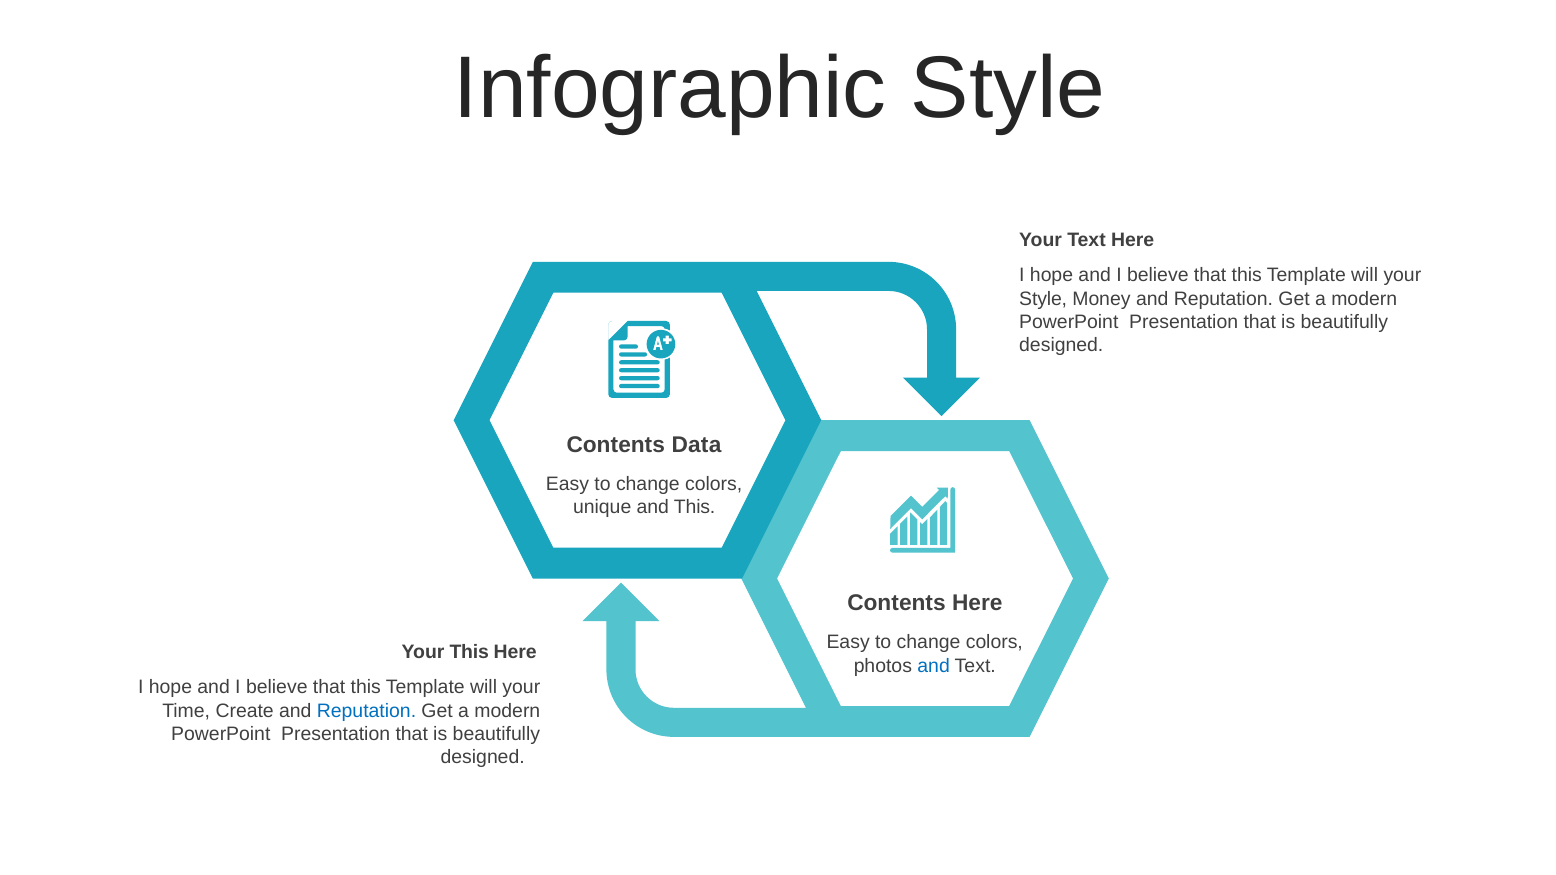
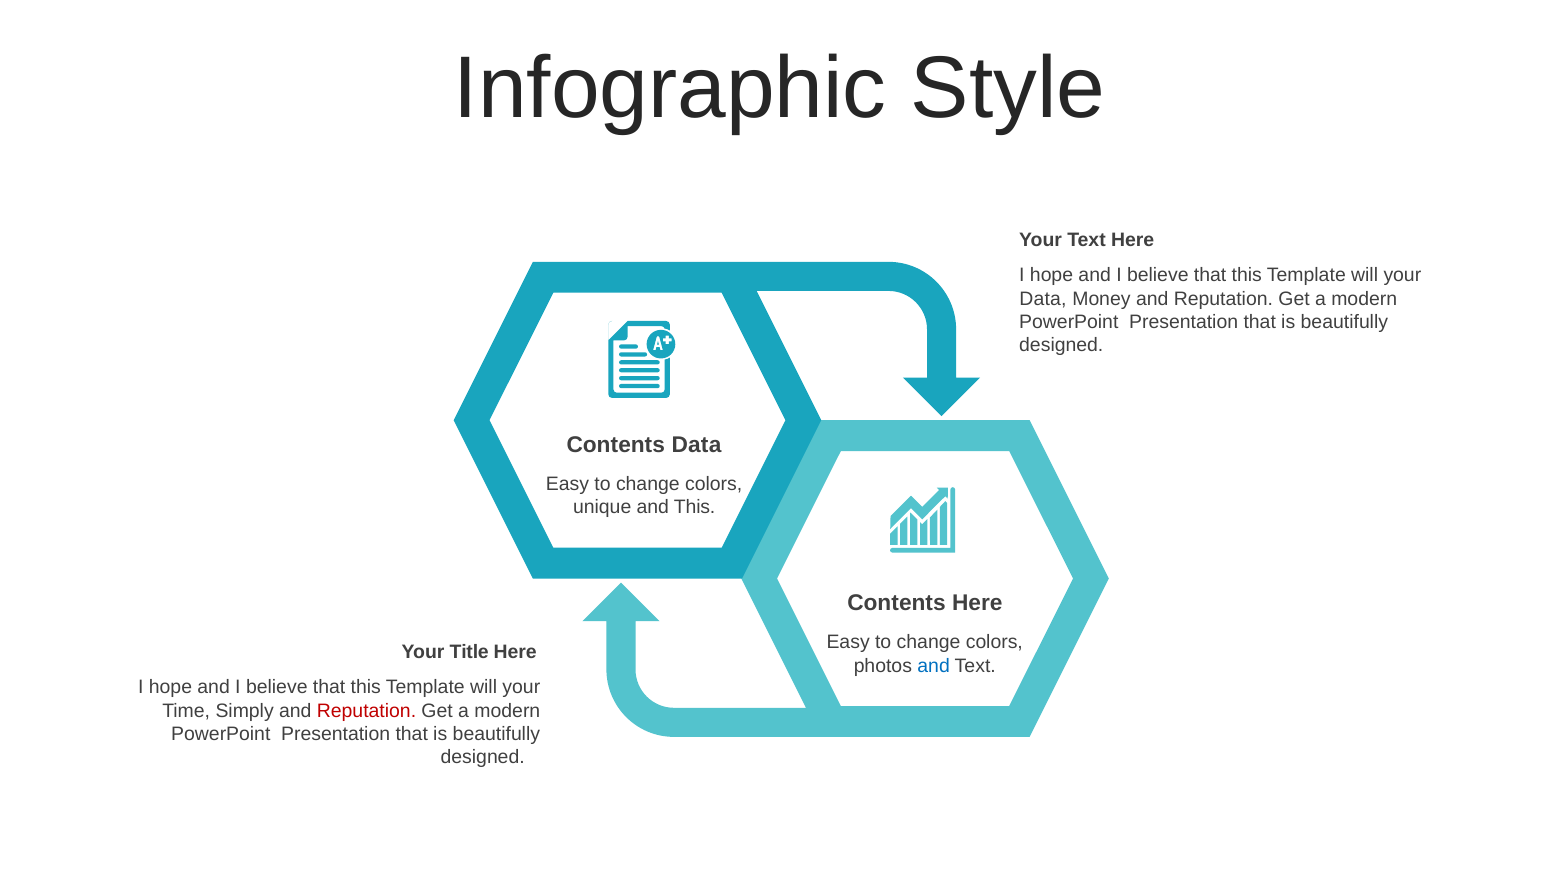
Style at (1043, 299): Style -> Data
Your This: This -> Title
Create: Create -> Simply
Reputation at (367, 711) colour: blue -> red
